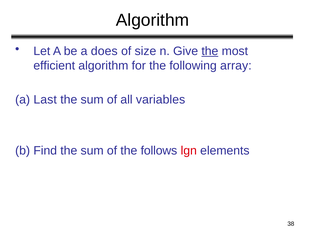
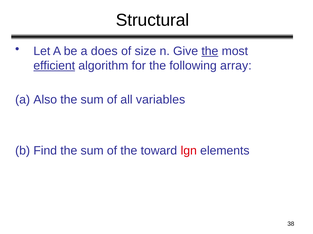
Algorithm at (153, 20): Algorithm -> Structural
efficient underline: none -> present
Last: Last -> Also
follows: follows -> toward
